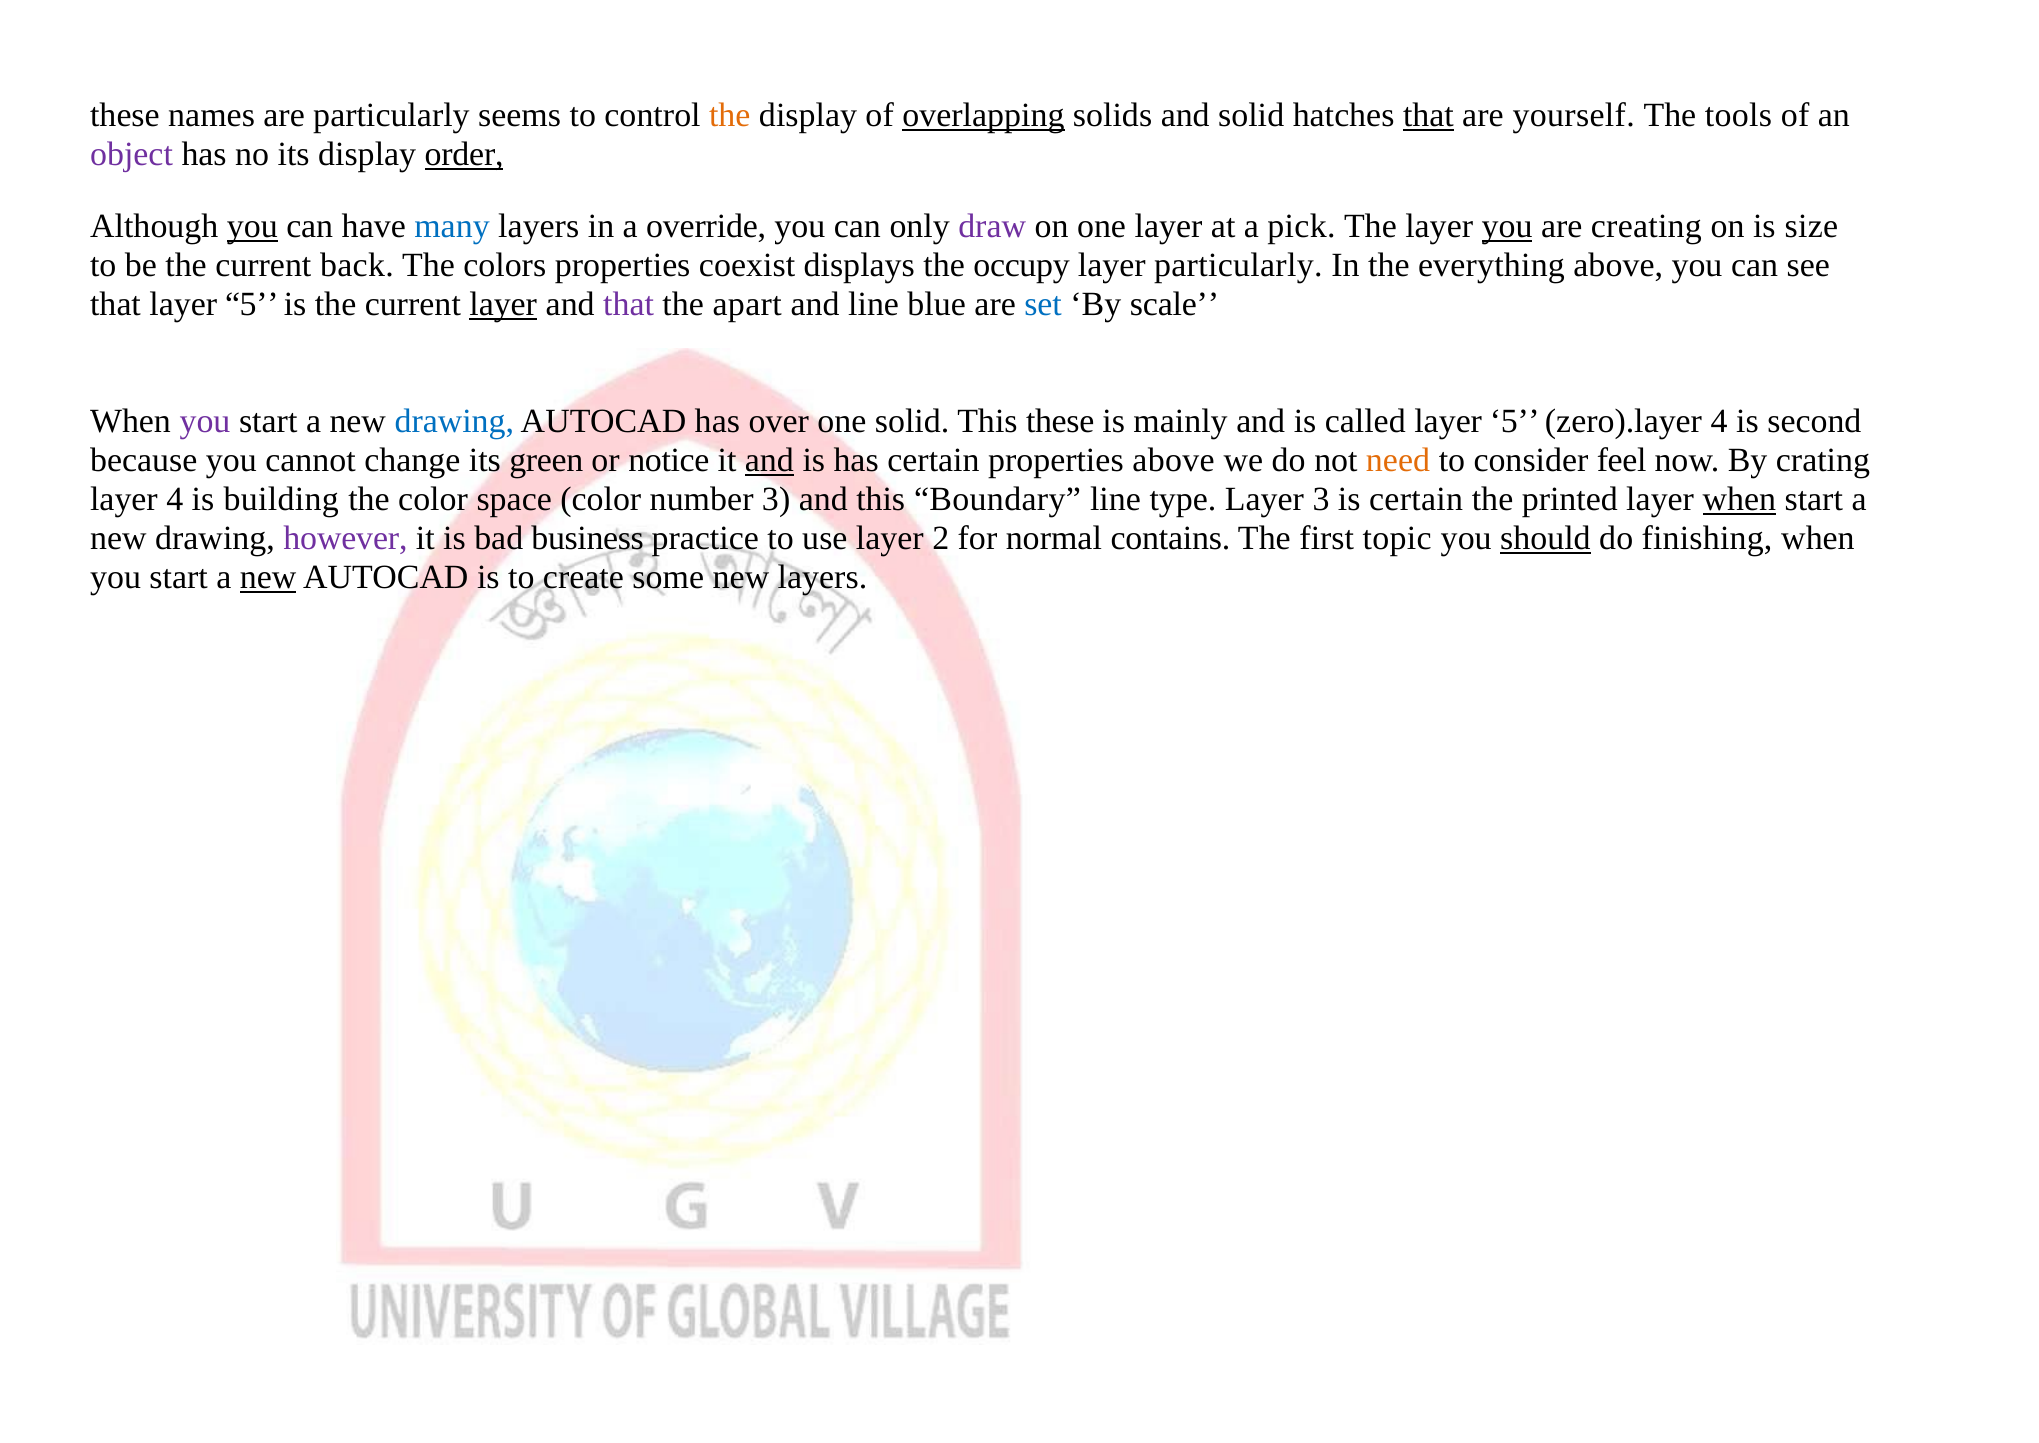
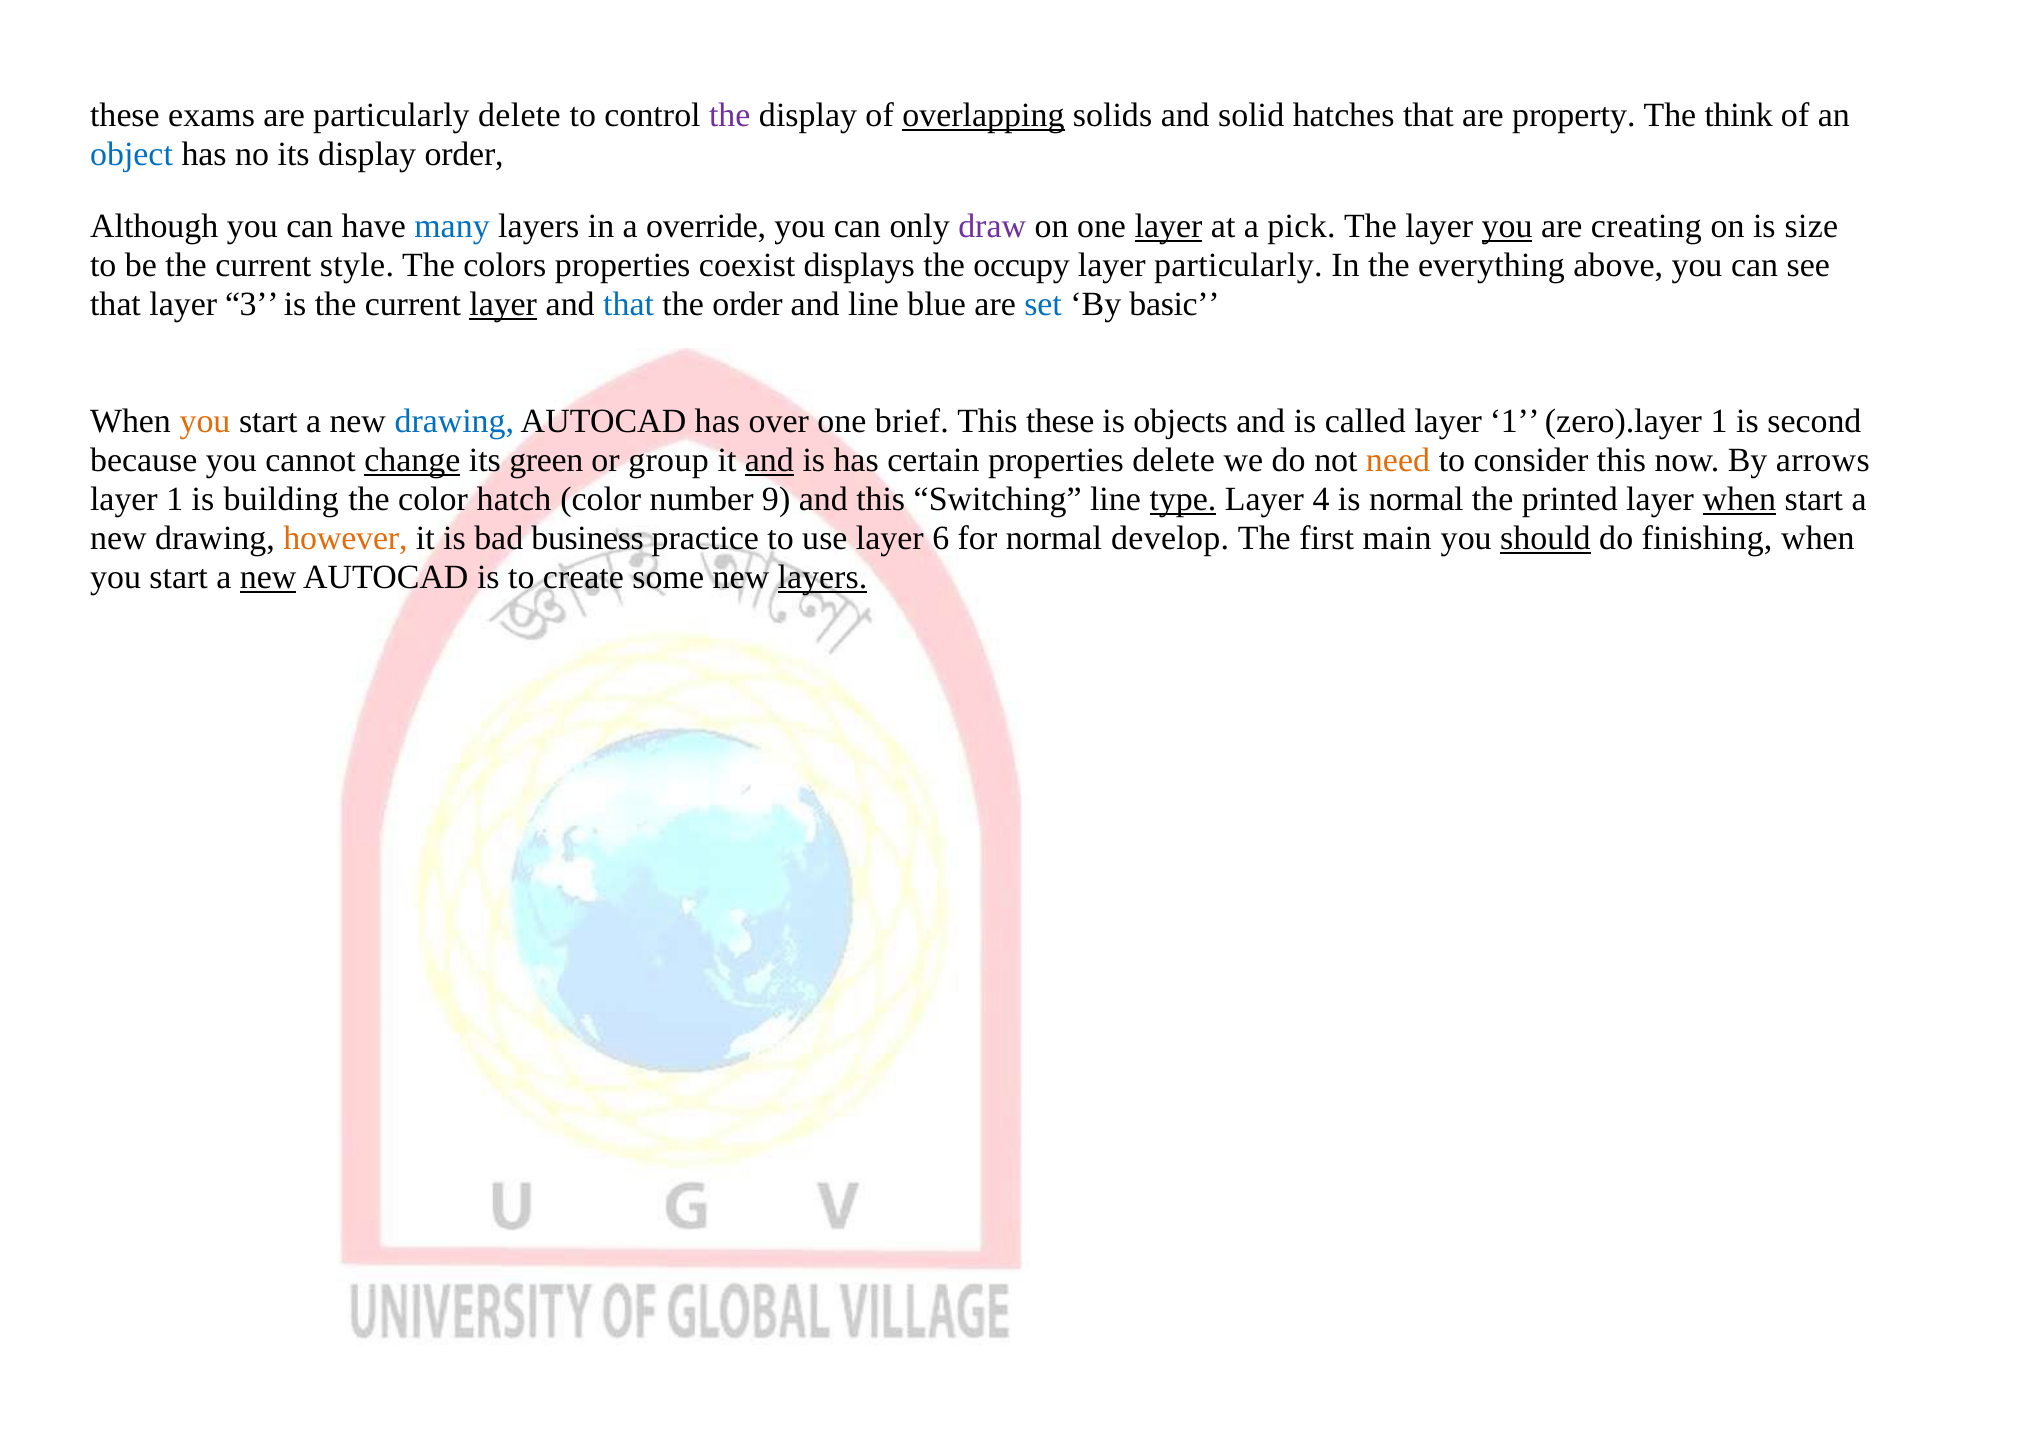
names: names -> exams
particularly seems: seems -> delete
the at (730, 116) colour: orange -> purple
that at (1428, 116) underline: present -> none
yourself: yourself -> property
tools: tools -> think
object colour: purple -> blue
order at (464, 155) underline: present -> none
you at (252, 227) underline: present -> none
layer at (1169, 227) underline: none -> present
back: back -> style
that layer 5: 5 -> 3
that at (629, 305) colour: purple -> blue
the apart: apart -> order
scale: scale -> basic
you at (205, 422) colour: purple -> orange
one solid: solid -> brief
mainly: mainly -> objects
called layer 5: 5 -> 1
zero).layer 4: 4 -> 1
change underline: none -> present
notice: notice -> group
properties above: above -> delete
consider feel: feel -> this
crating: crating -> arrows
4 at (175, 500): 4 -> 1
space: space -> hatch
number 3: 3 -> 9
Boundary: Boundary -> Switching
type underline: none -> present
Layer 3: 3 -> 4
is certain: certain -> normal
however colour: purple -> orange
2: 2 -> 6
contains: contains -> develop
topic: topic -> main
layers at (822, 578) underline: none -> present
